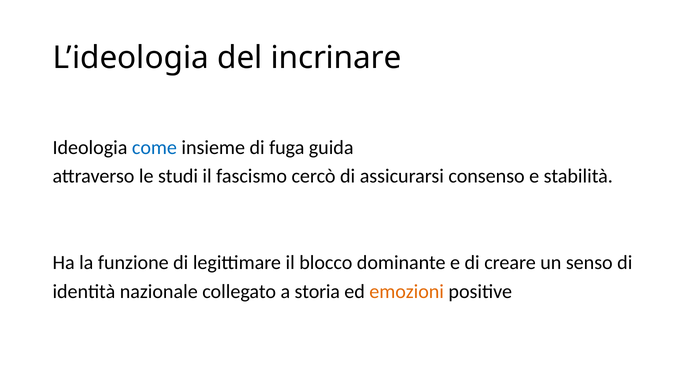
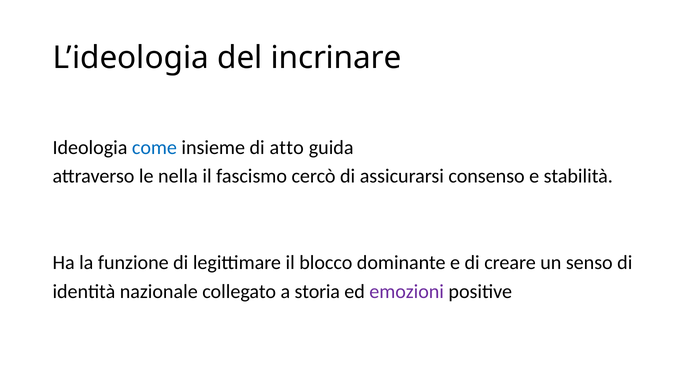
fuga: fuga -> atto
studi: studi -> nella
emozioni colour: orange -> purple
